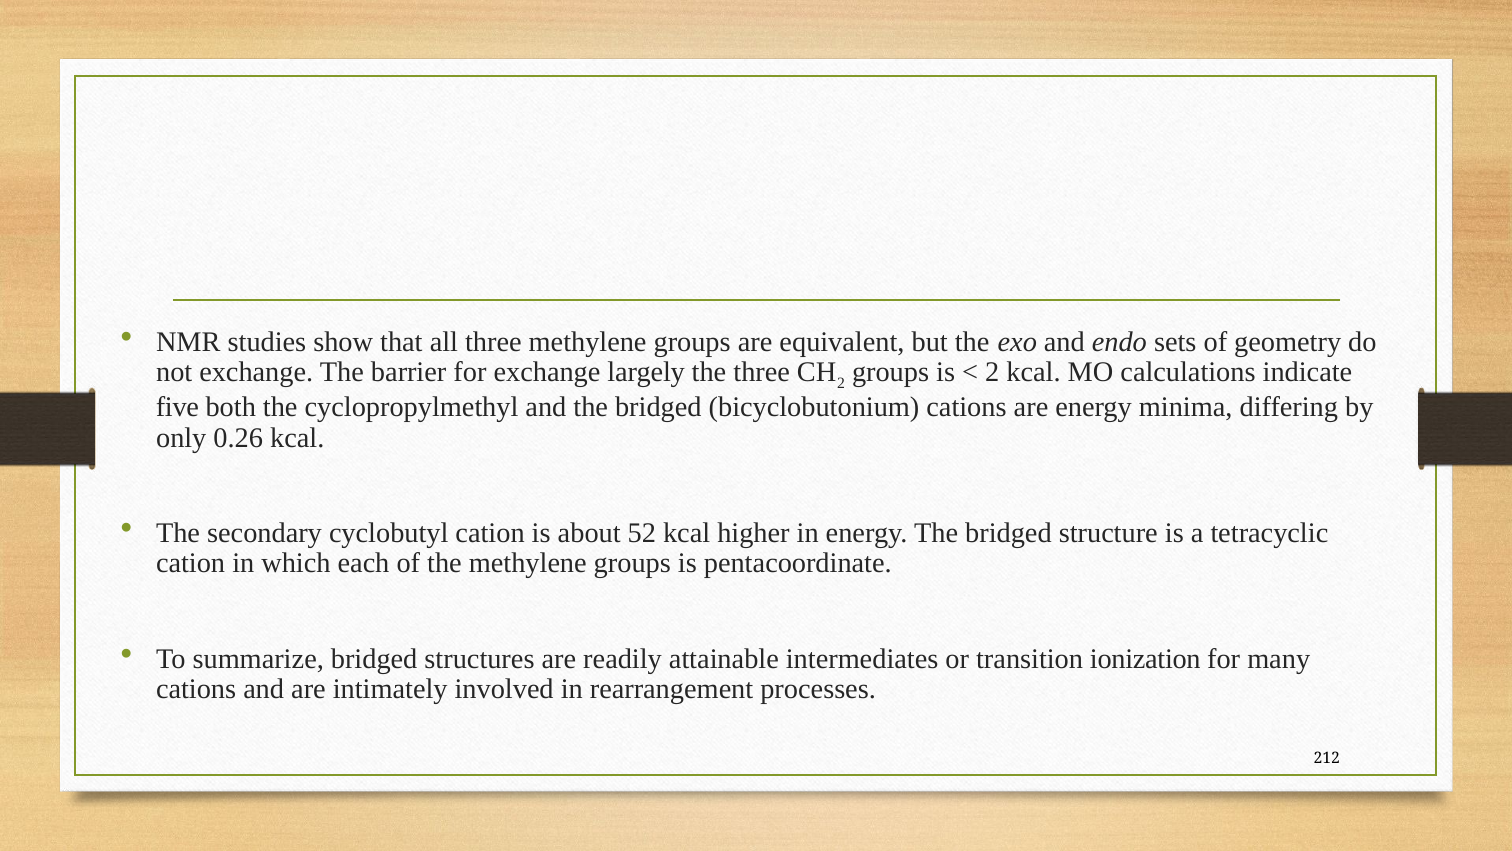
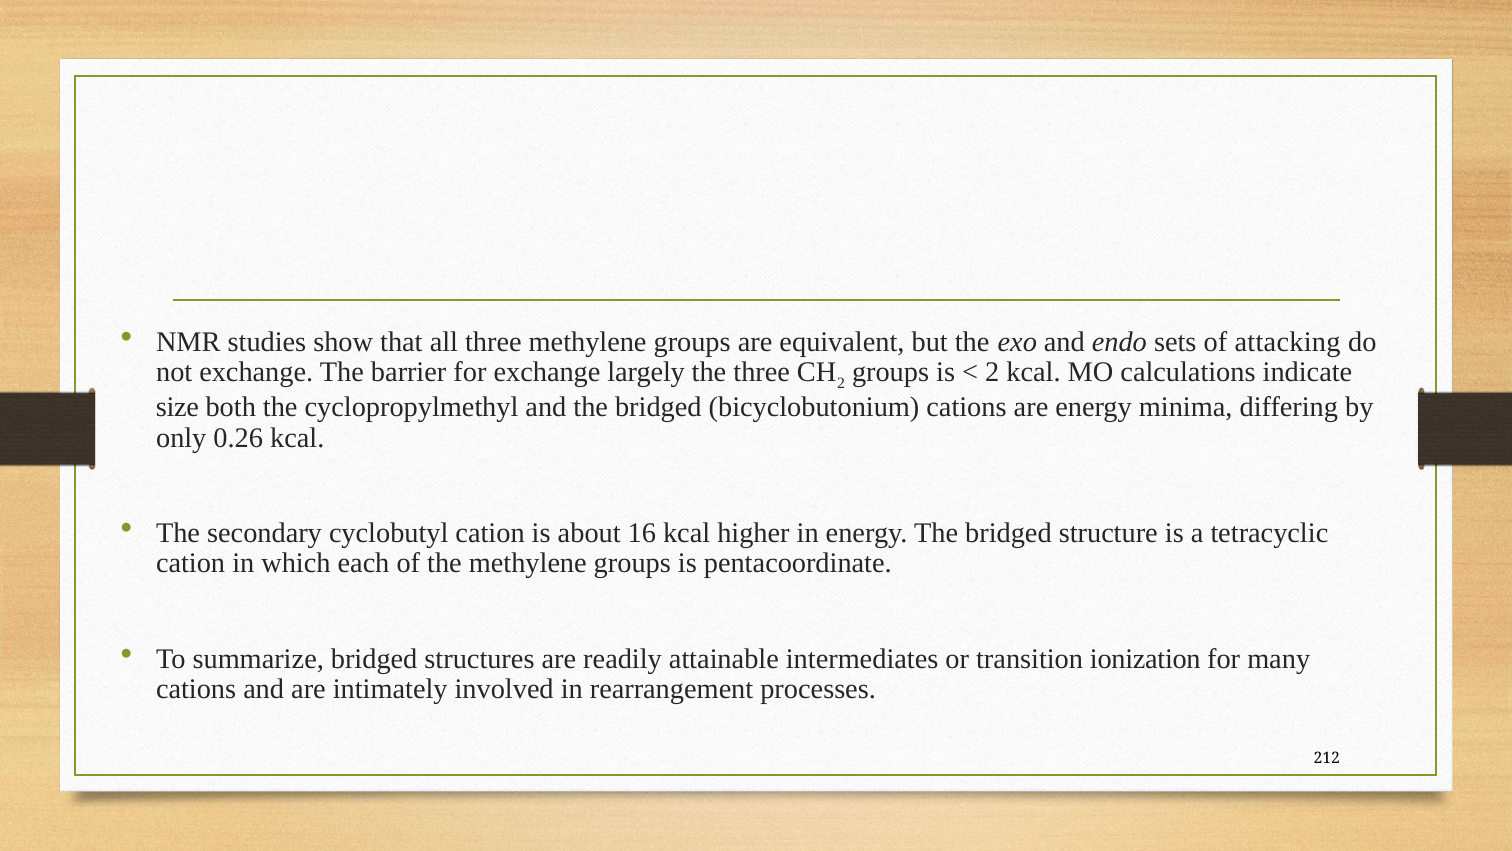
geometry: geometry -> attacking
five: five -> size
52: 52 -> 16
